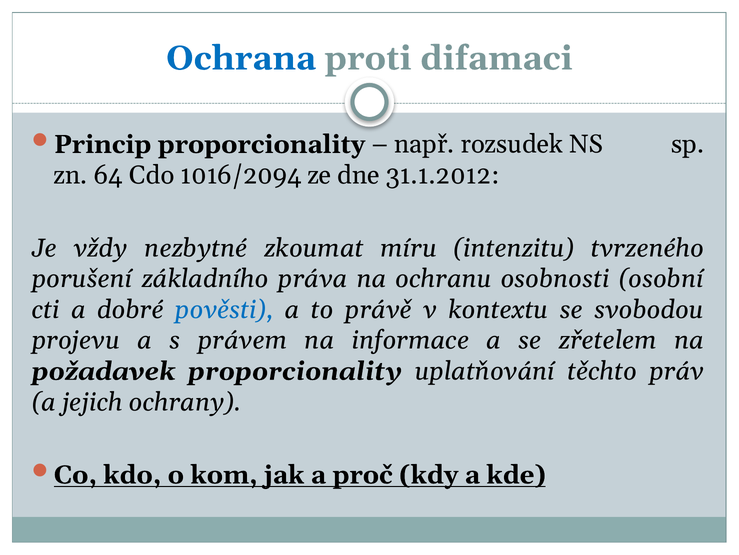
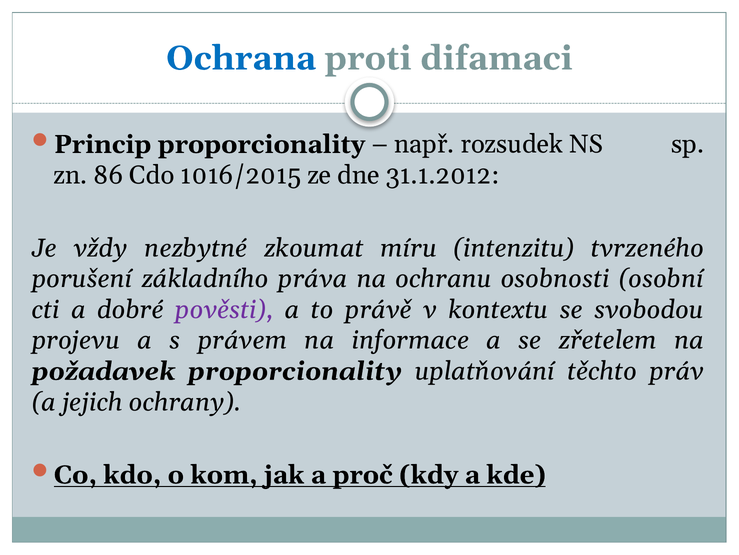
64: 64 -> 86
1016/2094: 1016/2094 -> 1016/2015
pověsti colour: blue -> purple
